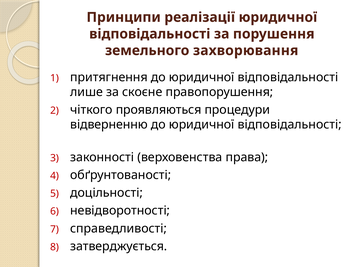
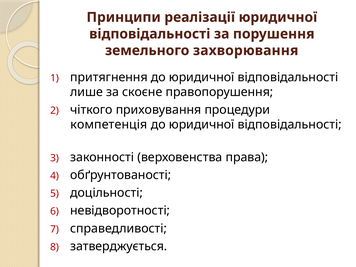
проявляються: проявляються -> приховування
відверненню: відверненню -> компетенція
